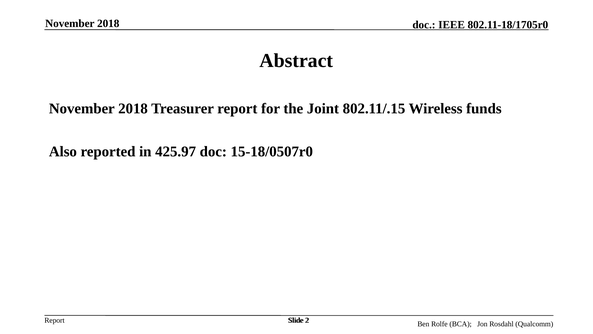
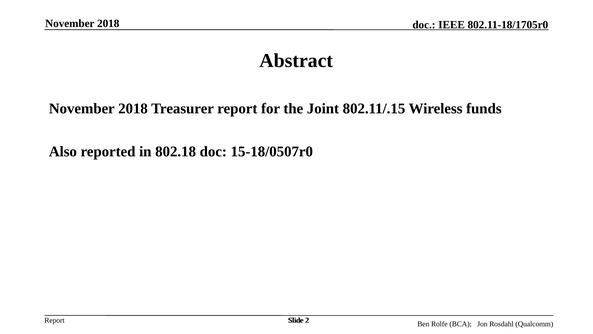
425.97: 425.97 -> 802.18
